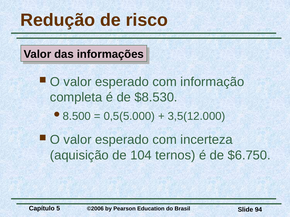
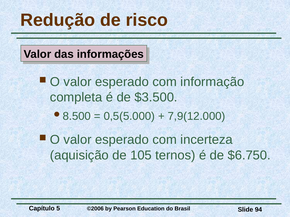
$8.530: $8.530 -> $3.500
3,5(12.000: 3,5(12.000 -> 7,9(12.000
104: 104 -> 105
